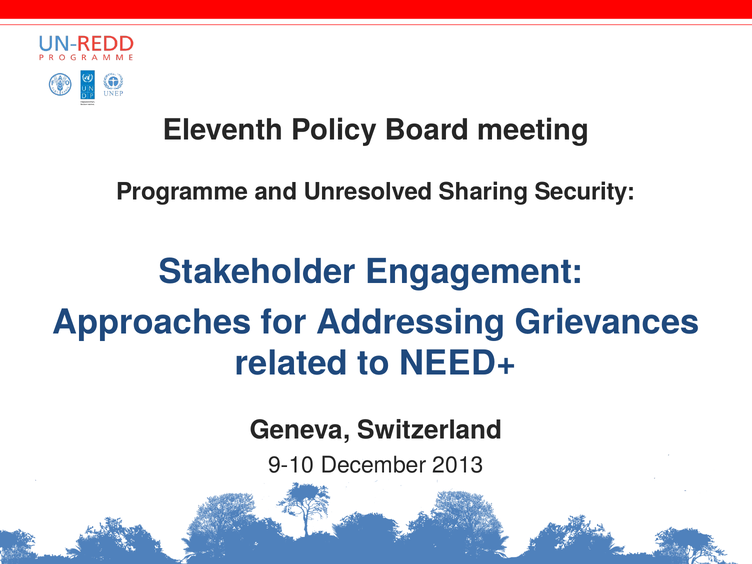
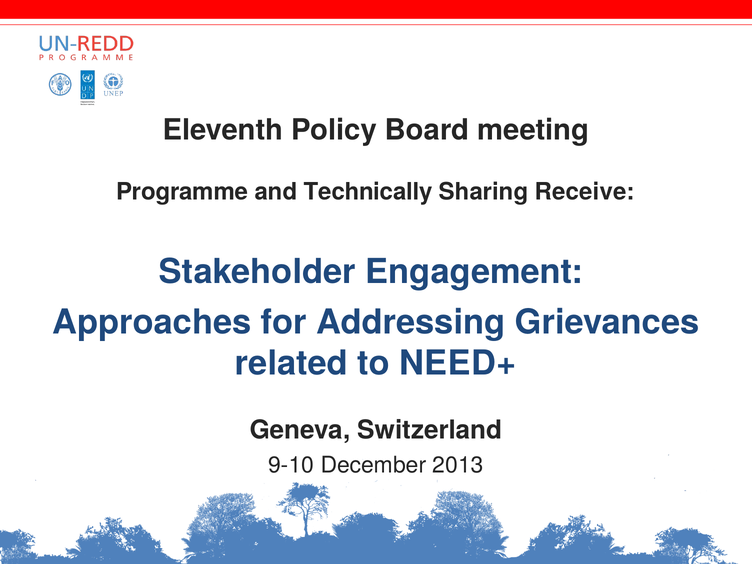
Unresolved: Unresolved -> Technically
Security: Security -> Receive
